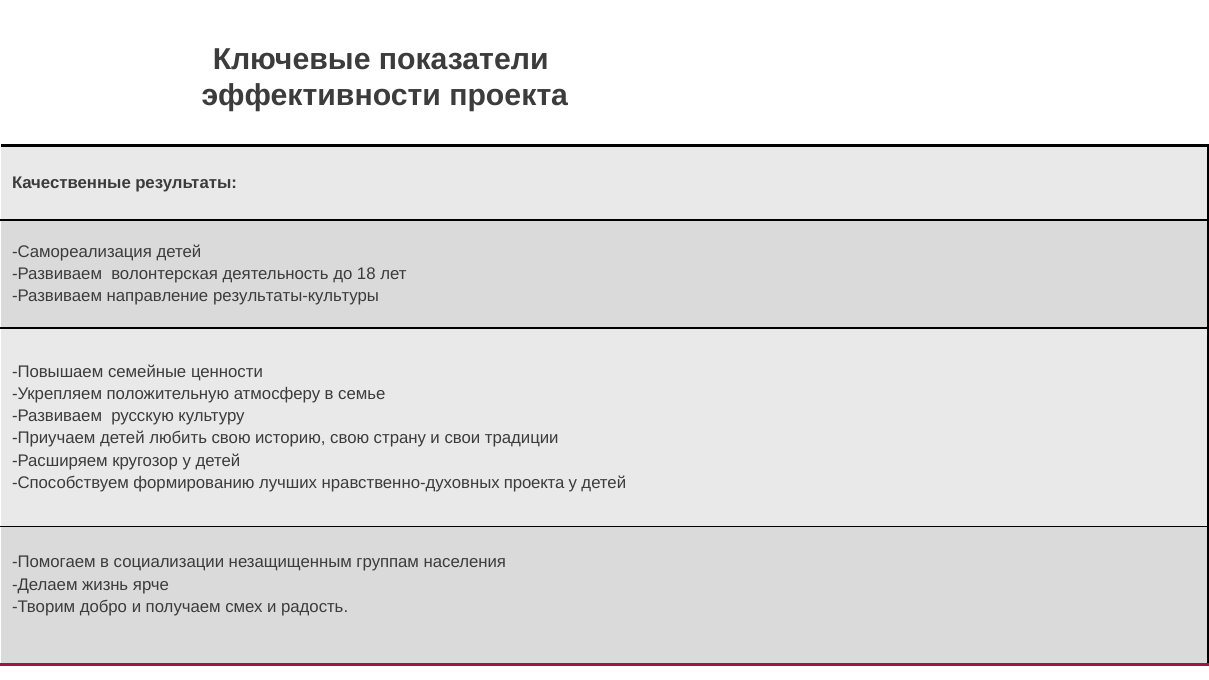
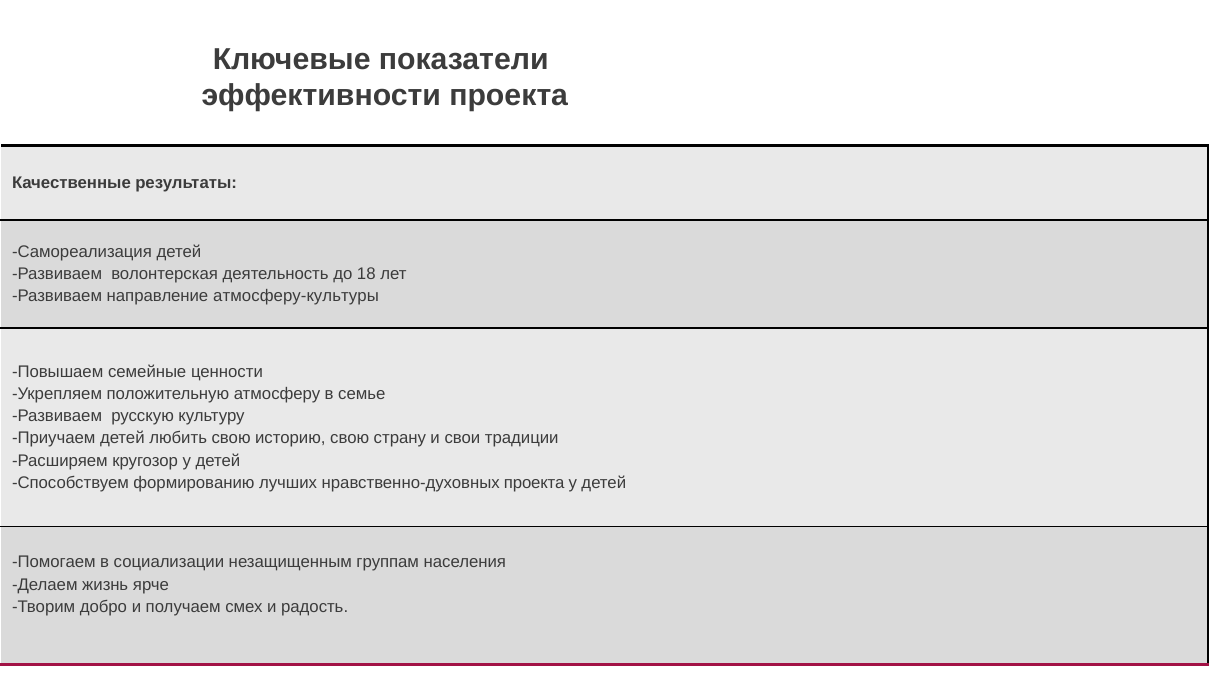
результаты-культуры: результаты-культуры -> атмосферу-культуры
